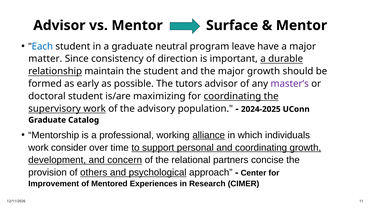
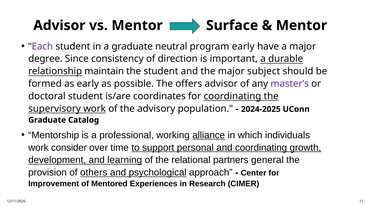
Each colour: blue -> purple
program leave: leave -> early
matter: matter -> degree
major growth: growth -> subject
tutors: tutors -> offers
maximizing: maximizing -> coordinates
concern: concern -> learning
concise: concise -> general
